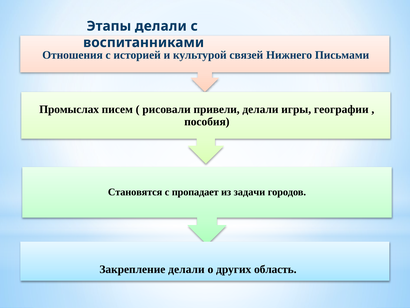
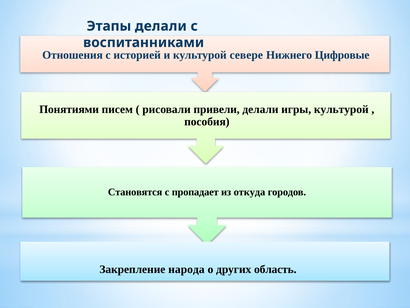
связей: связей -> севере
Письмами: Письмами -> Цифровые
Промыслах: Промыслах -> Понятиями
игры географии: географии -> культурой
задачи: задачи -> откуда
Закрепление делали: делали -> народа
